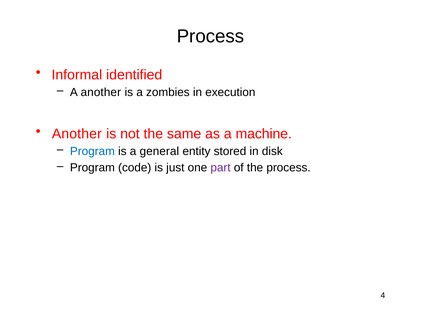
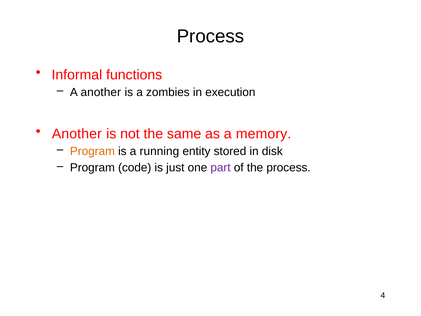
identified: identified -> functions
machine: machine -> memory
Program at (92, 151) colour: blue -> orange
general: general -> running
